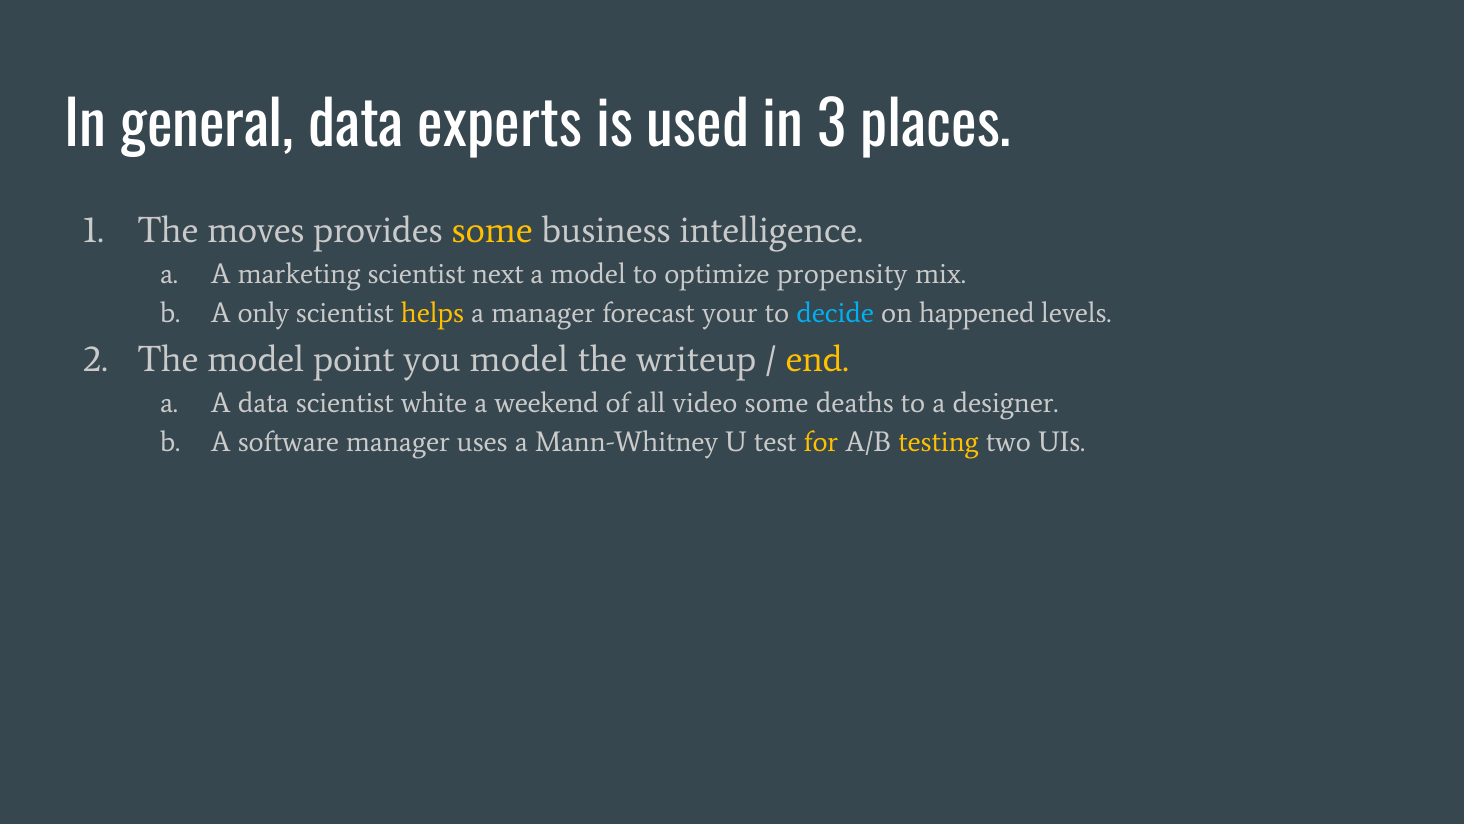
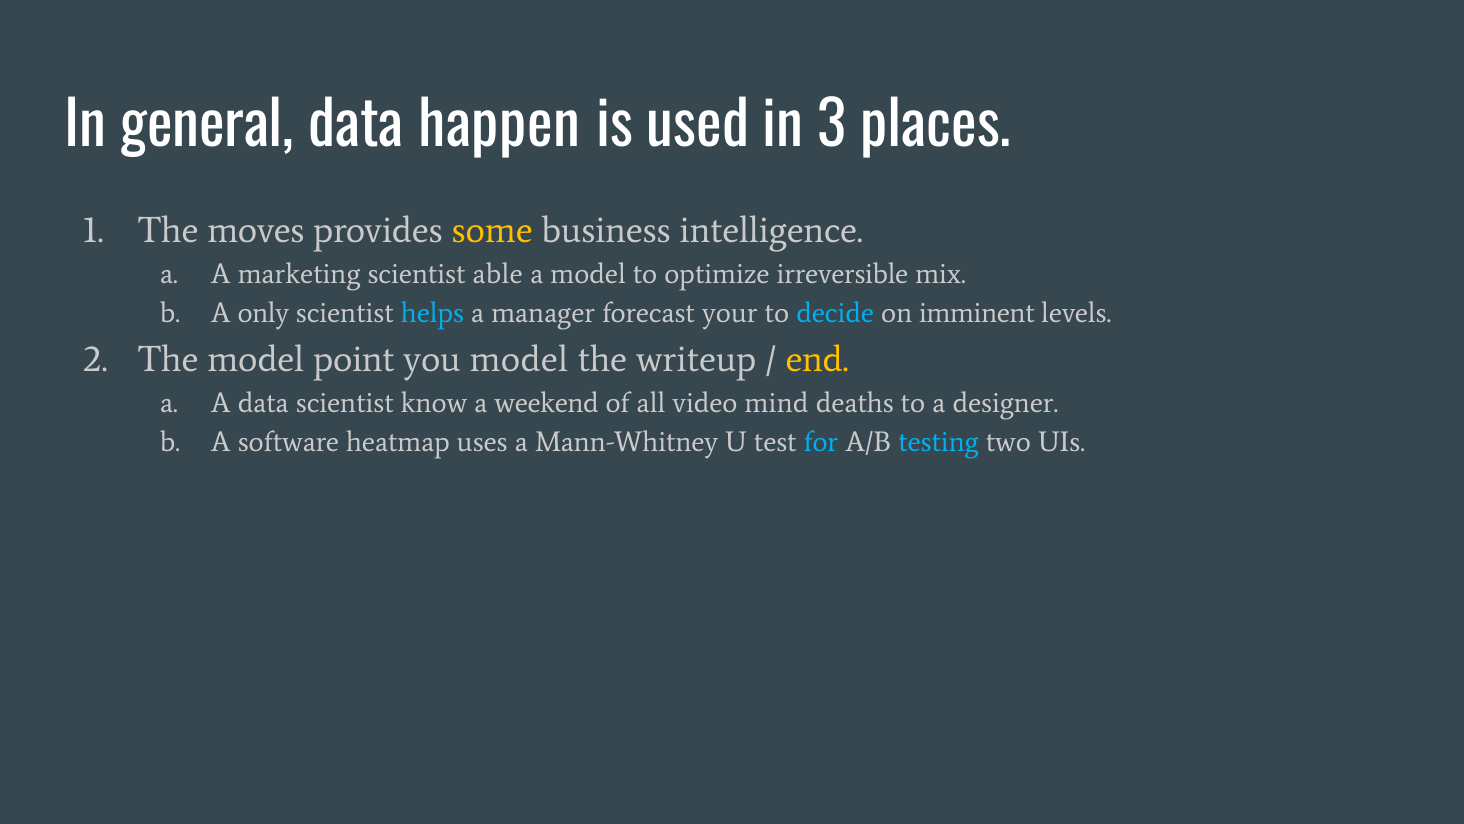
experts: experts -> happen
next: next -> able
propensity: propensity -> irreversible
helps colour: yellow -> light blue
happened: happened -> imminent
white: white -> know
video some: some -> mind
software manager: manager -> heatmap
for colour: yellow -> light blue
testing colour: yellow -> light blue
